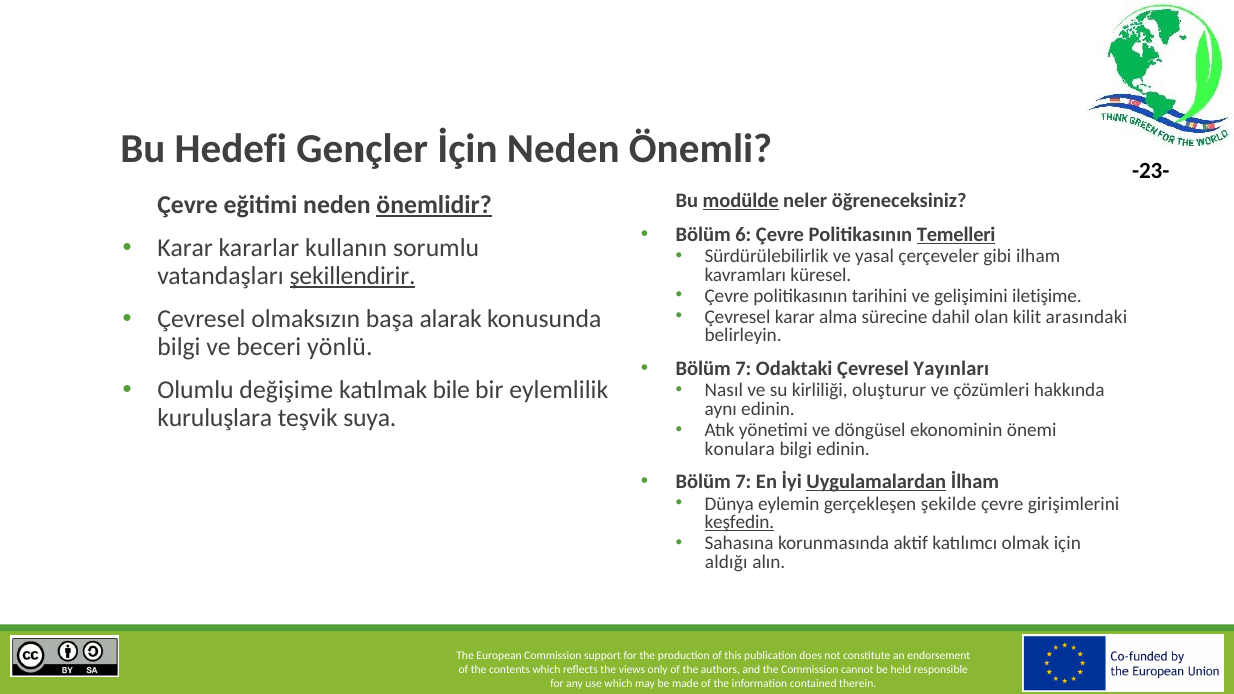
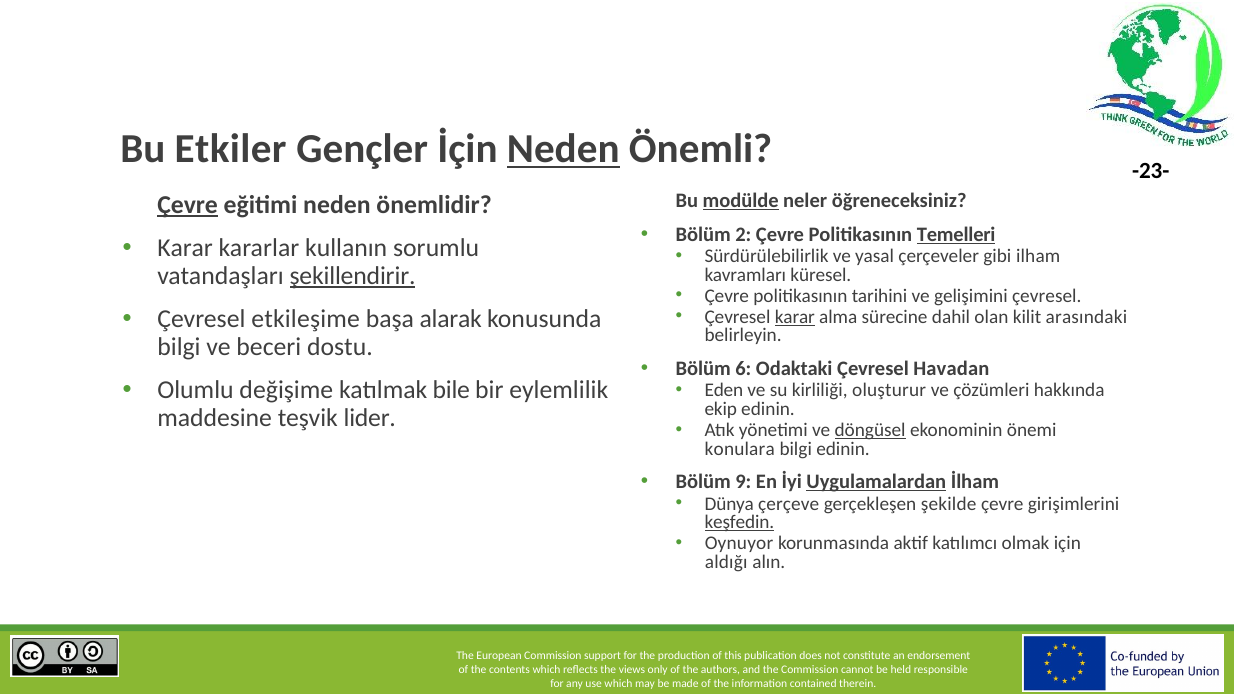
Hedefi: Hedefi -> Etkiler
Neden at (563, 149) underline: none -> present
Çevre at (188, 205) underline: none -> present
önemlidir underline: present -> none
6: 6 -> 2
gelişimini iletişime: iletişime -> çevresel
olmaksızın: olmaksızın -> etkileşime
karar at (795, 317) underline: none -> present
yönlü: yönlü -> dostu
7 at (743, 369): 7 -> 6
Yayınları: Yayınları -> Havadan
Nasıl: Nasıl -> Eden
aynı: aynı -> ekip
kuruluşlara: kuruluşlara -> maddesine
suya: suya -> lider
döngüsel underline: none -> present
7 at (743, 482): 7 -> 9
eylemin: eylemin -> çerçeve
Sahasına: Sahasına -> Oynuyor
